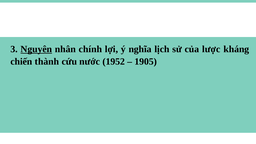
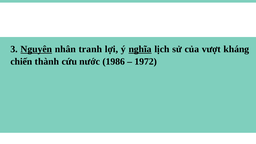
chính: chính -> tranh
nghĩa underline: none -> present
lược: lược -> vượt
1952: 1952 -> 1986
1905: 1905 -> 1972
